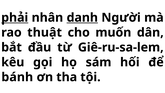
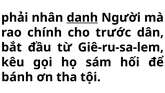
phải underline: present -> none
thuật: thuật -> chính
muốn: muốn -> trước
